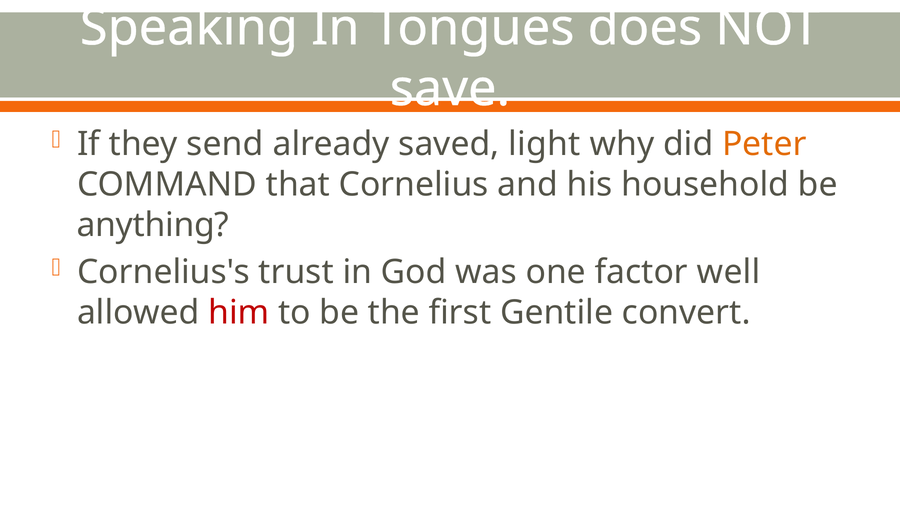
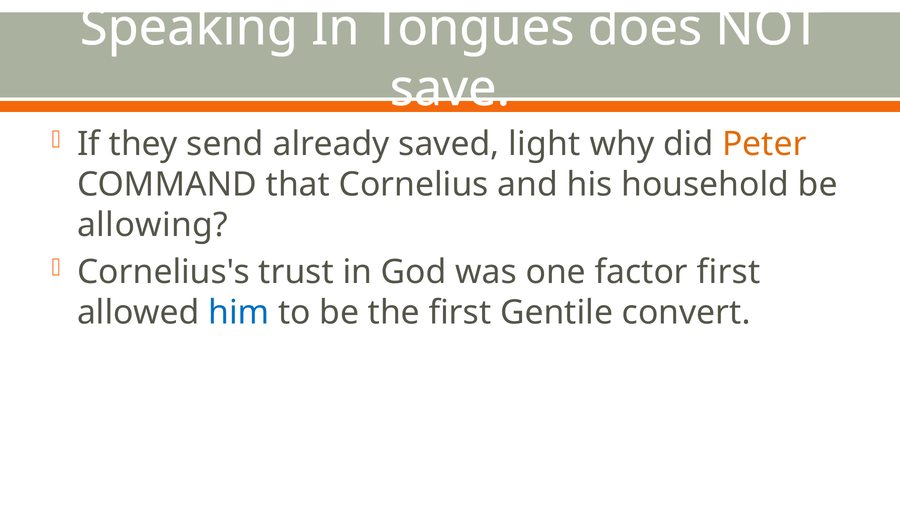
anything: anything -> allowing
factor well: well -> first
him colour: red -> blue
